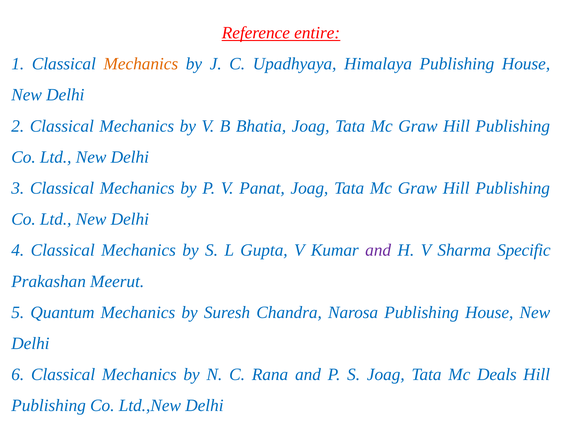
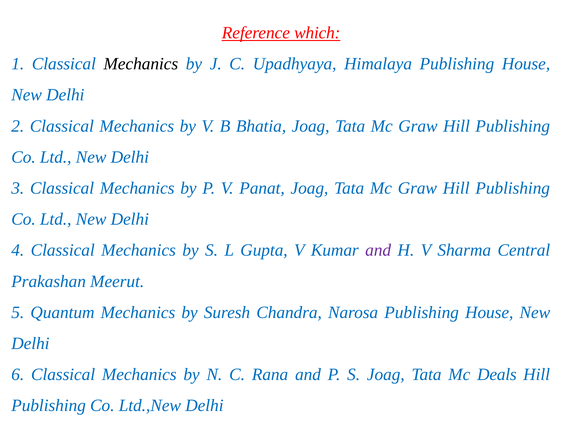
entire: entire -> which
Mechanics at (141, 64) colour: orange -> black
Specific: Specific -> Central
